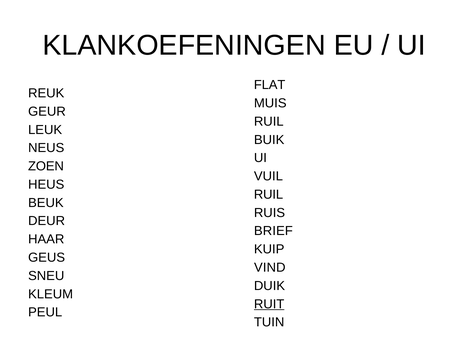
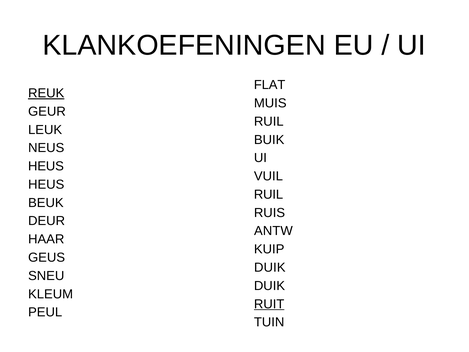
REUK underline: none -> present
ZOEN at (46, 166): ZOEN -> HEUS
BRIEF: BRIEF -> ANTW
VIND at (270, 267): VIND -> DUIK
